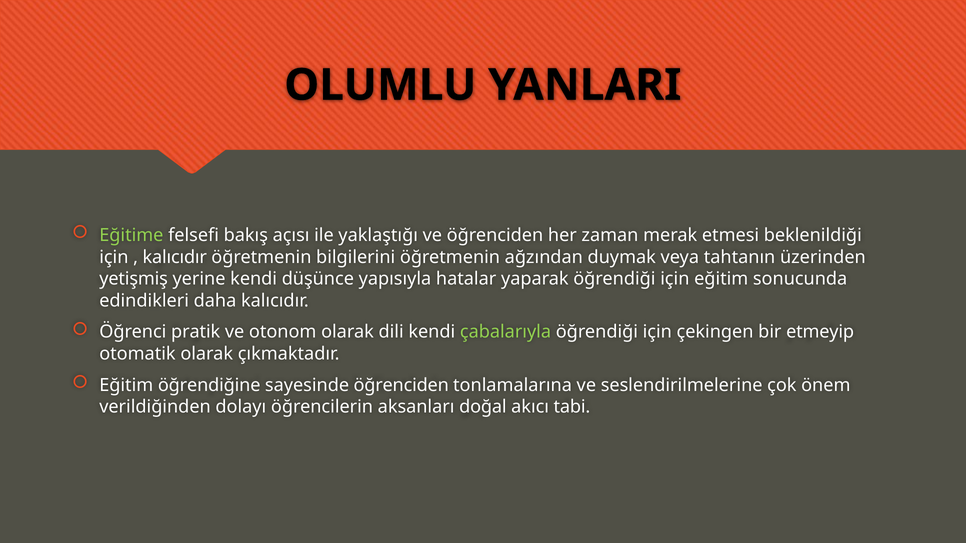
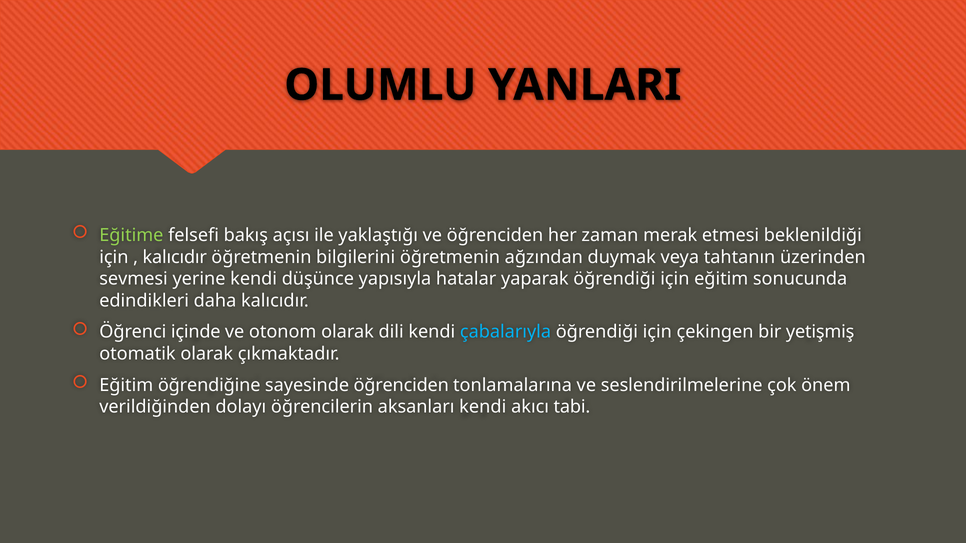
yetişmiş: yetişmiş -> sevmesi
pratik: pratik -> içinde
çabalarıyla colour: light green -> light blue
etmeyip: etmeyip -> yetişmiş
aksanları doğal: doğal -> kendi
